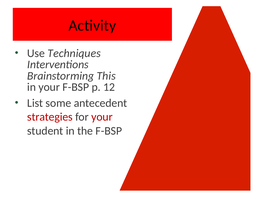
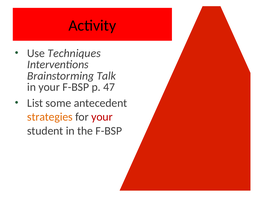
This: This -> Talk
12: 12 -> 47
strategies colour: red -> orange
